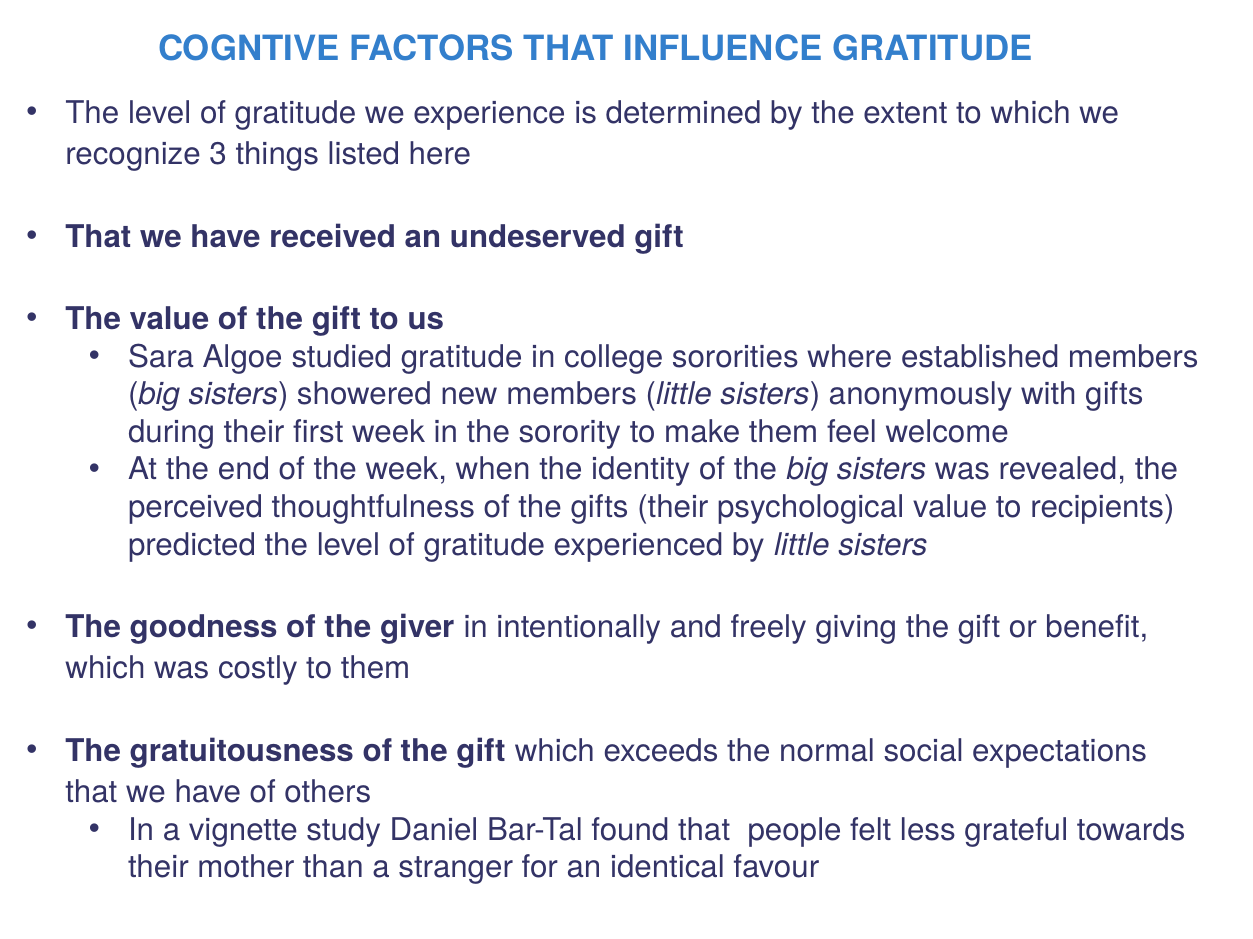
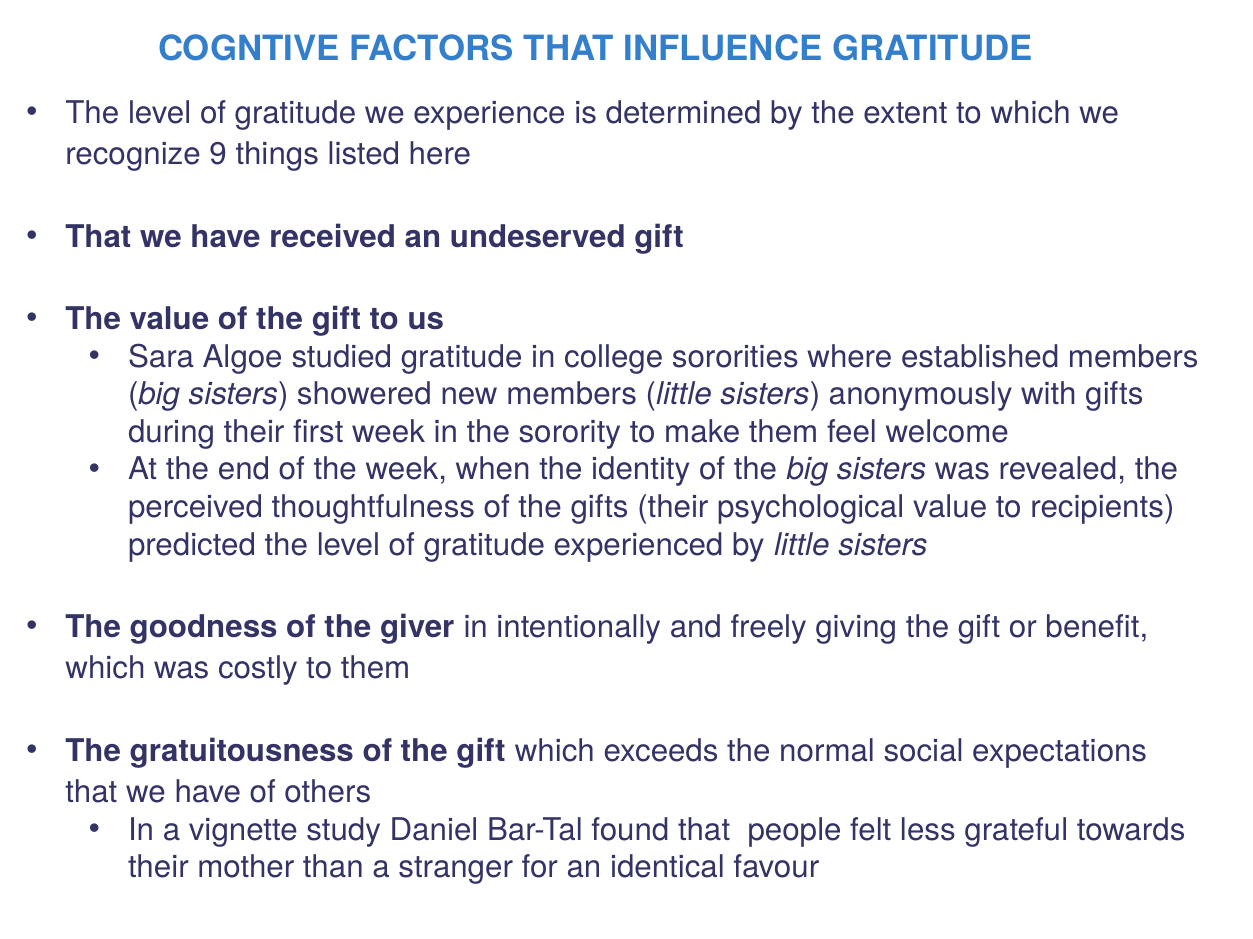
3: 3 -> 9
